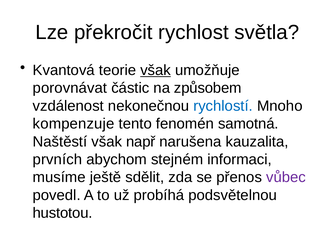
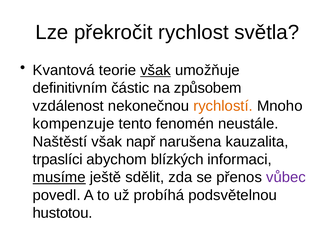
porovnávat: porovnávat -> definitivním
rychlostí colour: blue -> orange
samotná: samotná -> neustále
prvních: prvních -> trpaslíci
stejném: stejném -> blízkých
musíme underline: none -> present
